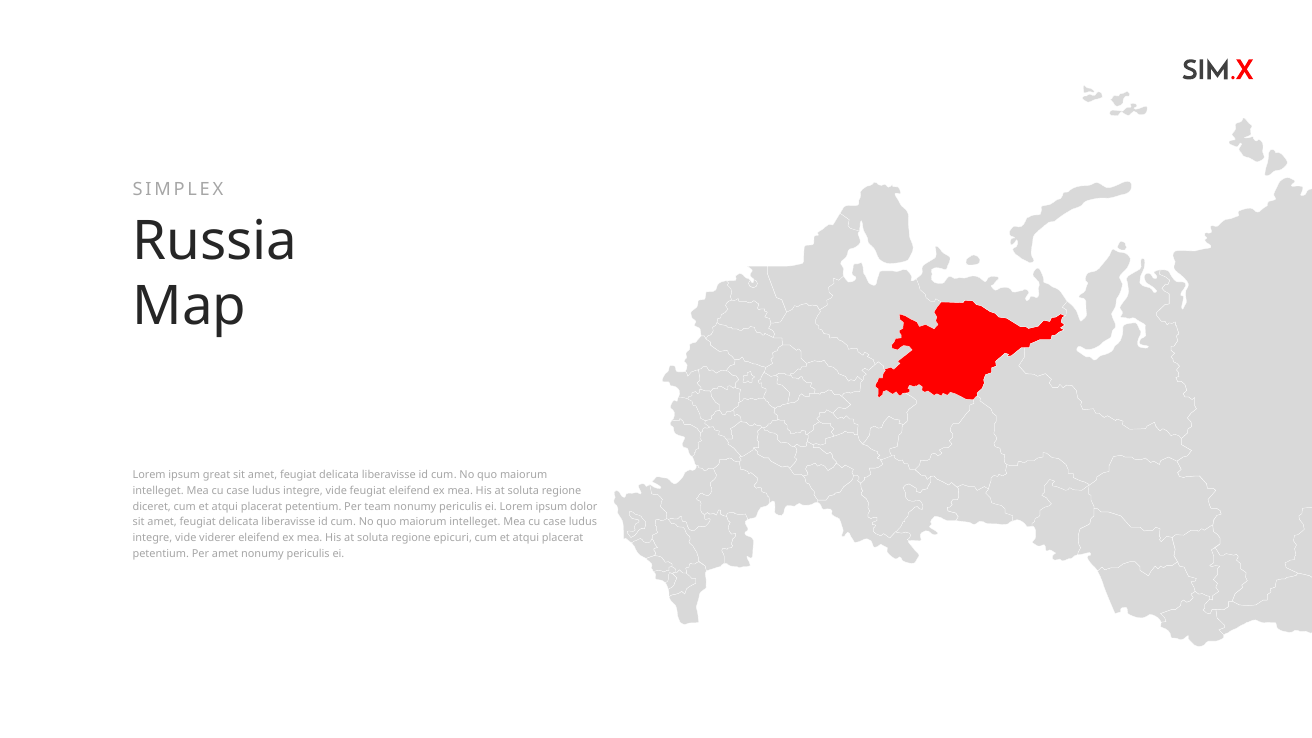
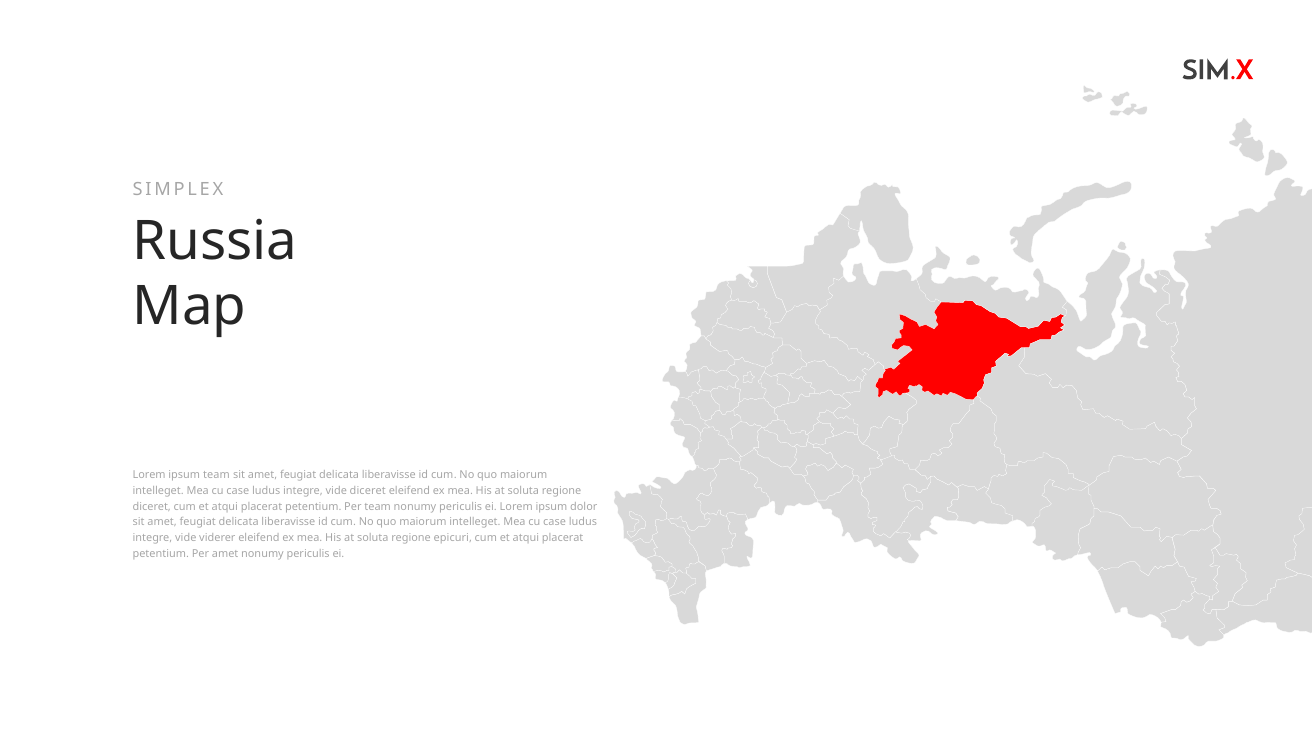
ipsum great: great -> team
vide feugiat: feugiat -> diceret
